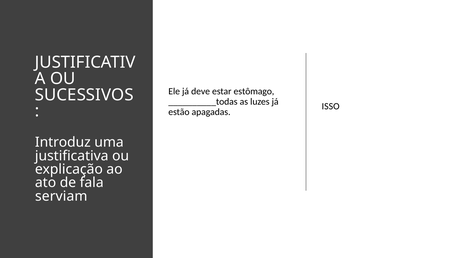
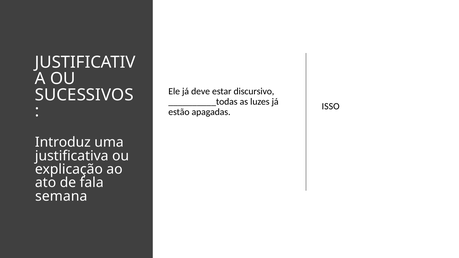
estômago: estômago -> discursivo
serviam: serviam -> semana
